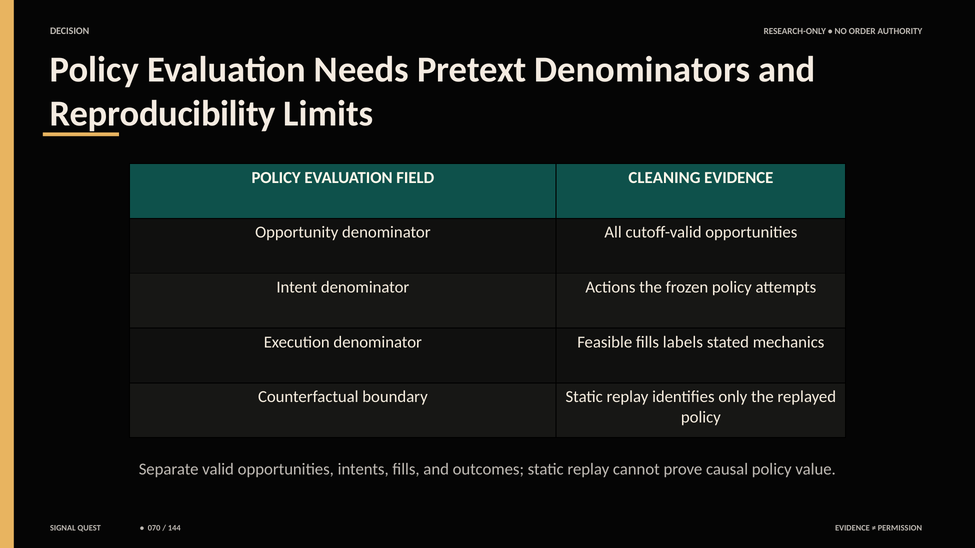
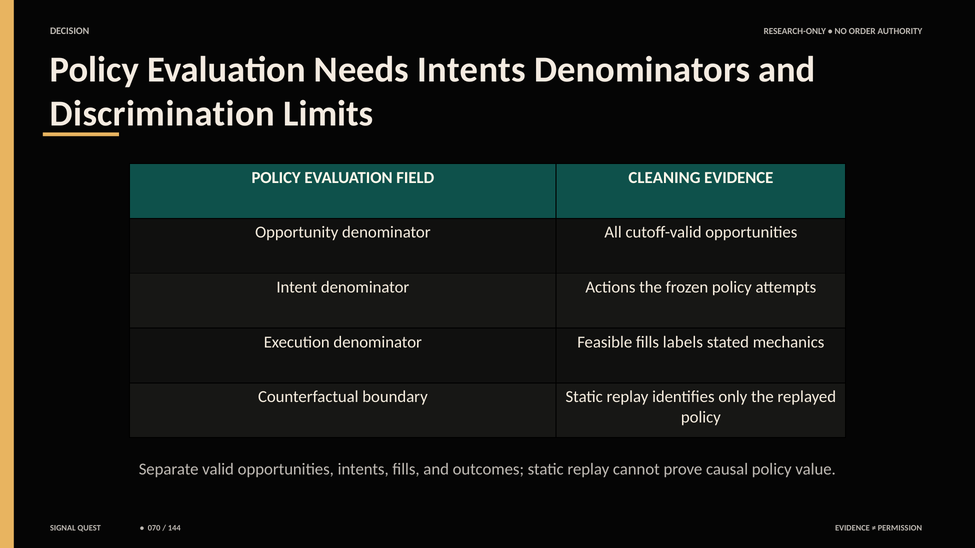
Needs Pretext: Pretext -> Intents
Reproducibility: Reproducibility -> Discrimination
